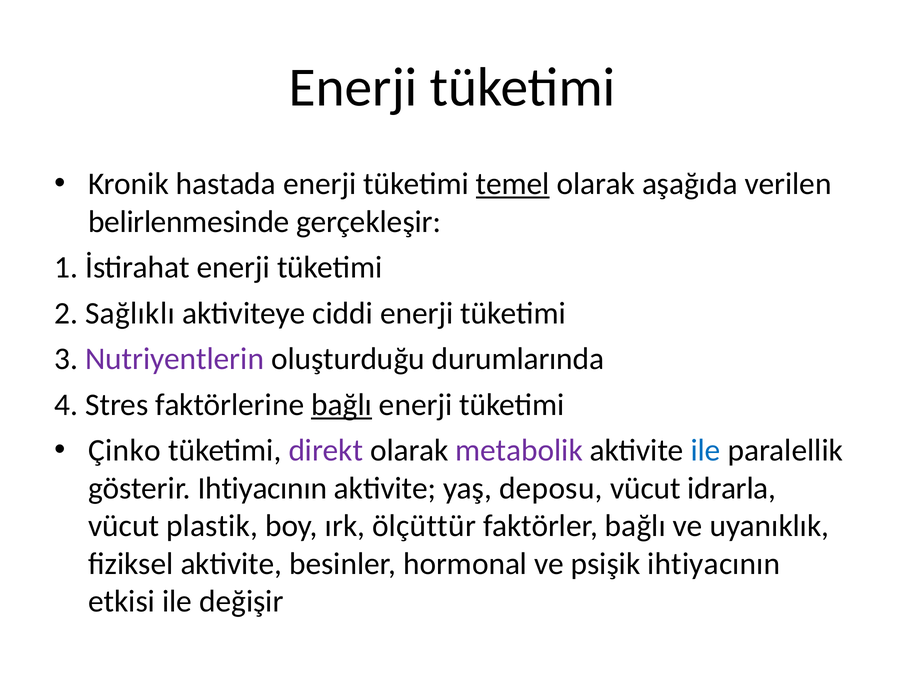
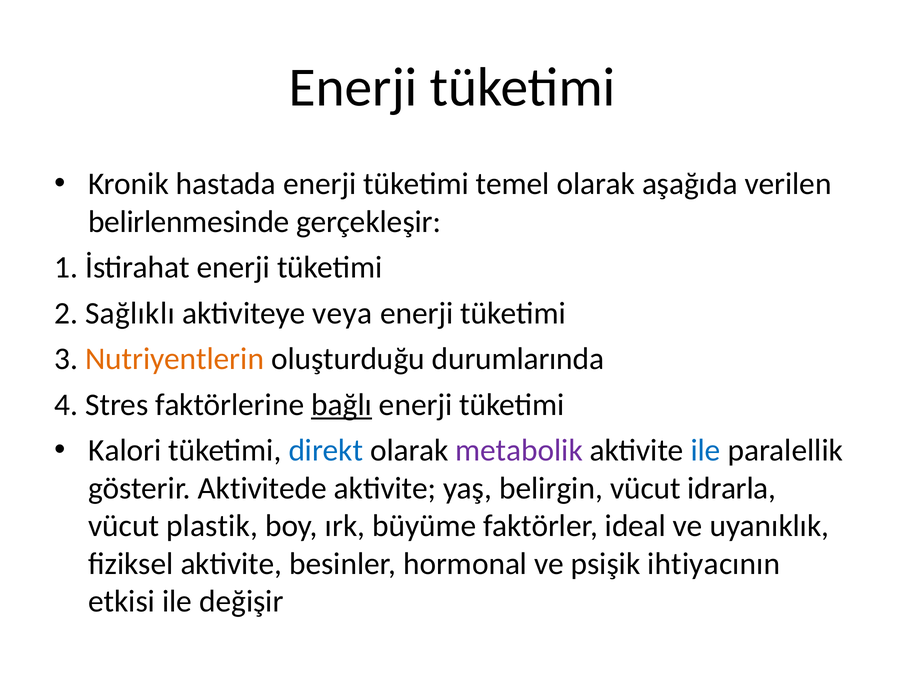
temel underline: present -> none
ciddi: ciddi -> veya
Nutriyentlerin colour: purple -> orange
Çinko: Çinko -> Kalori
direkt colour: purple -> blue
gösterir Ihtiyacının: Ihtiyacının -> Aktivitede
deposu: deposu -> belirgin
ölçüttür: ölçüttür -> büyüme
faktörler bağlı: bağlı -> ideal
